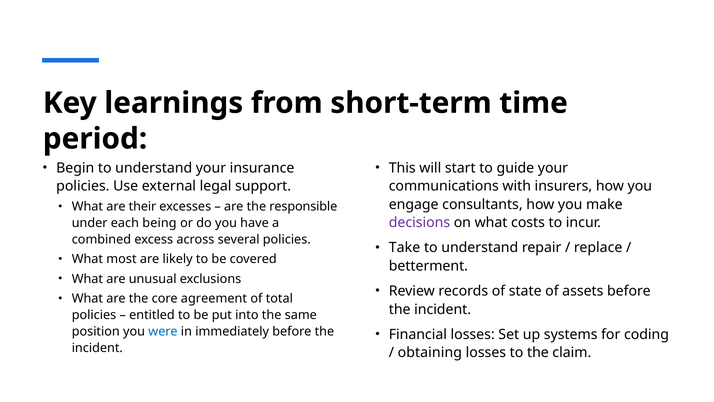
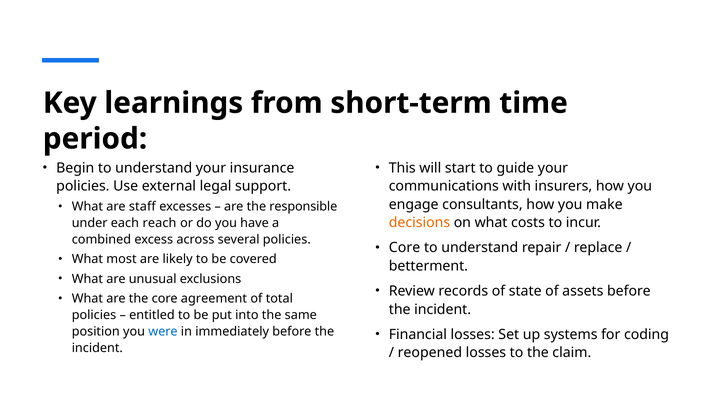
their: their -> staff
decisions colour: purple -> orange
being: being -> reach
Take at (405, 248): Take -> Core
obtaining: obtaining -> reopened
